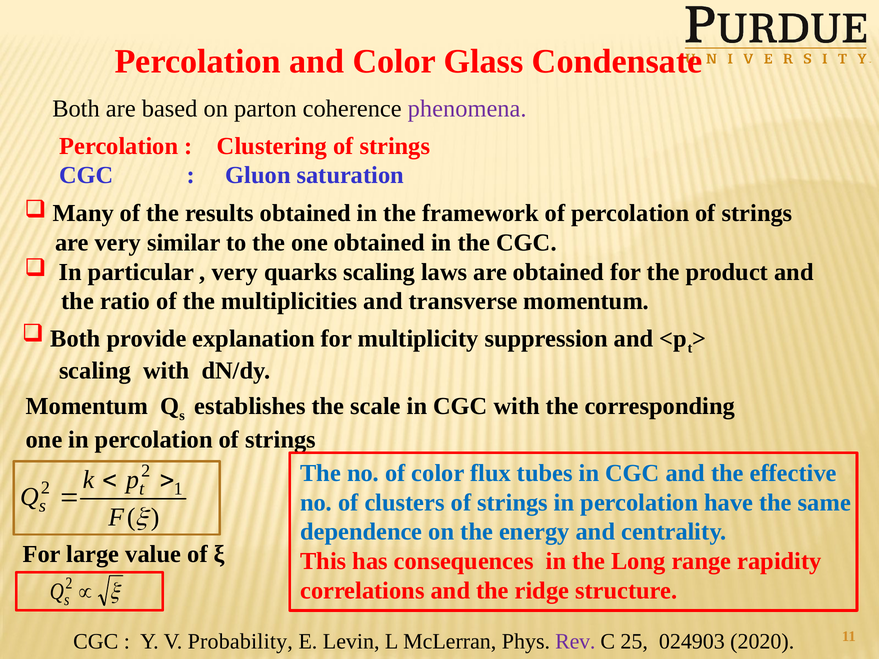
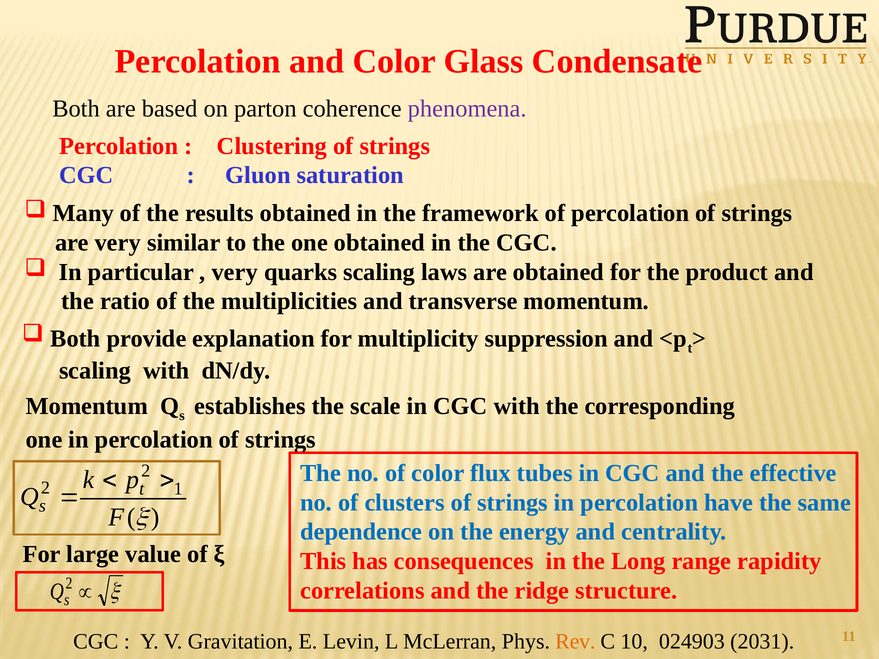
Probability: Probability -> Gravitation
Rev colour: purple -> orange
25: 25 -> 10
2020: 2020 -> 2031
